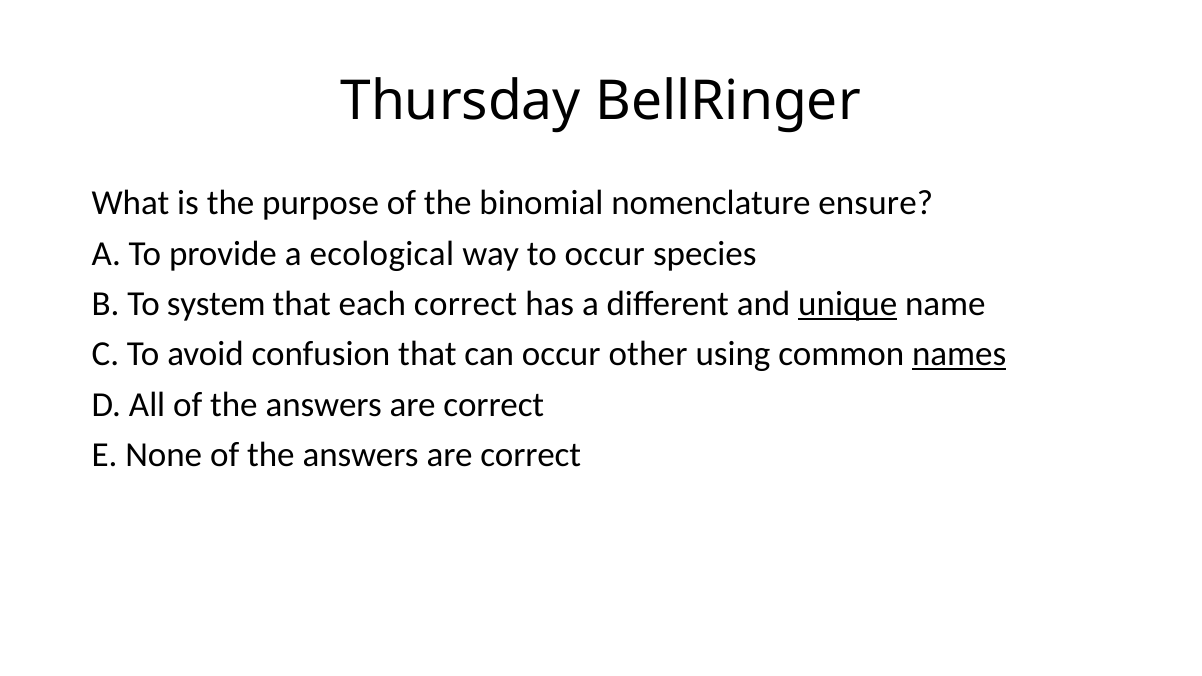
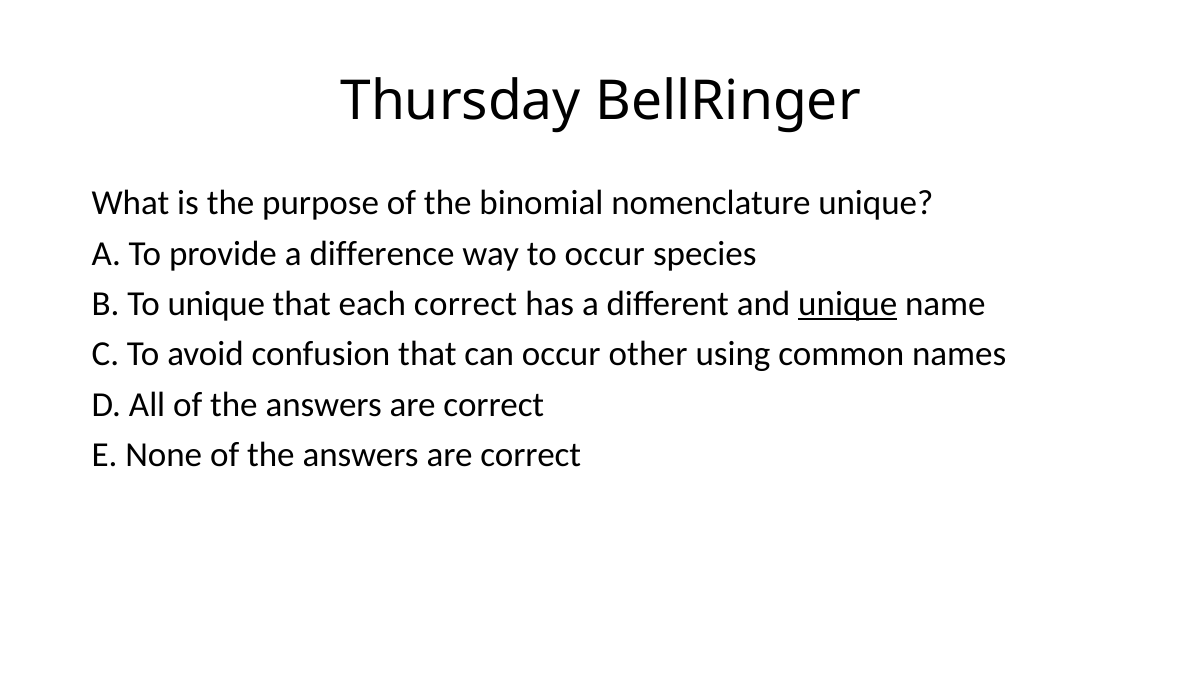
nomenclature ensure: ensure -> unique
ecological: ecological -> difference
To system: system -> unique
names underline: present -> none
